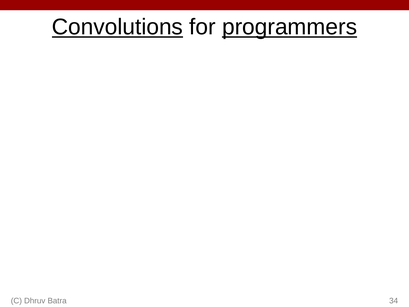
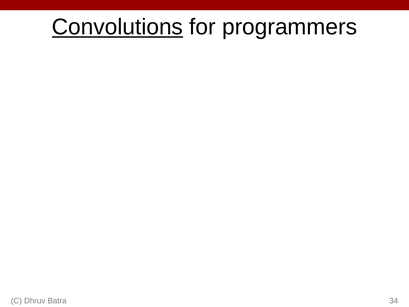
programmers underline: present -> none
